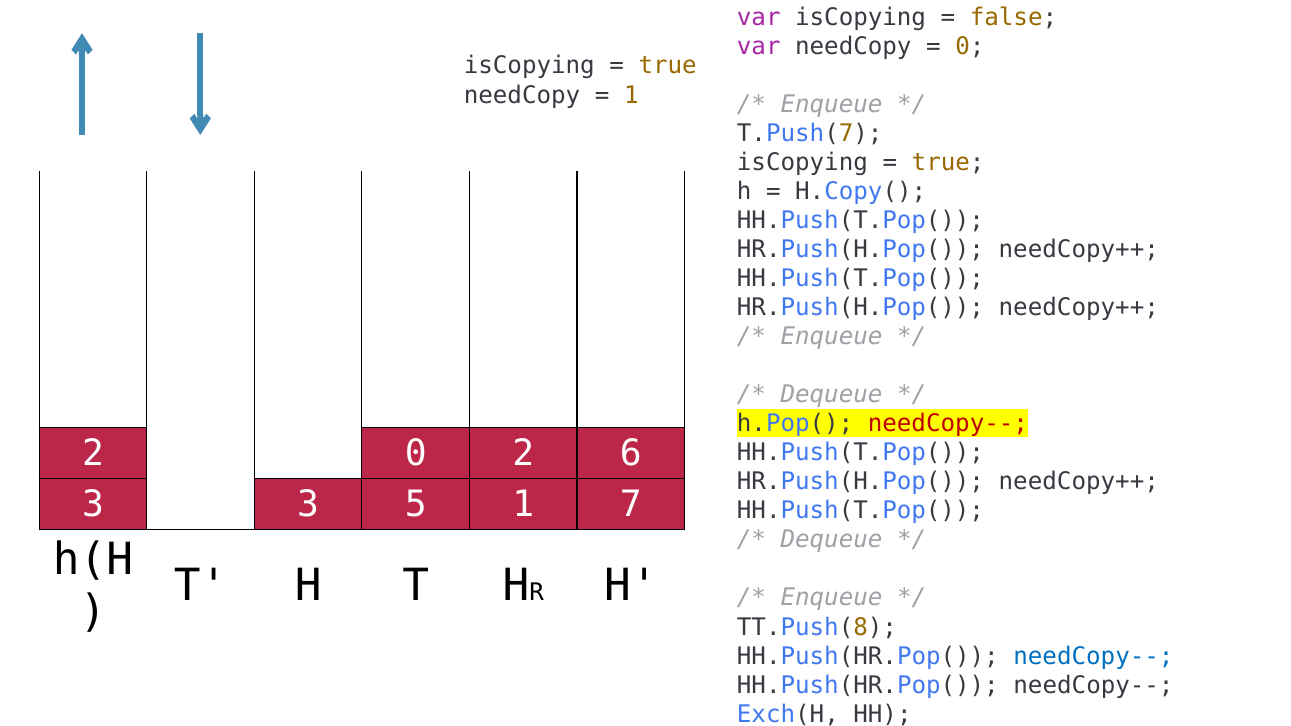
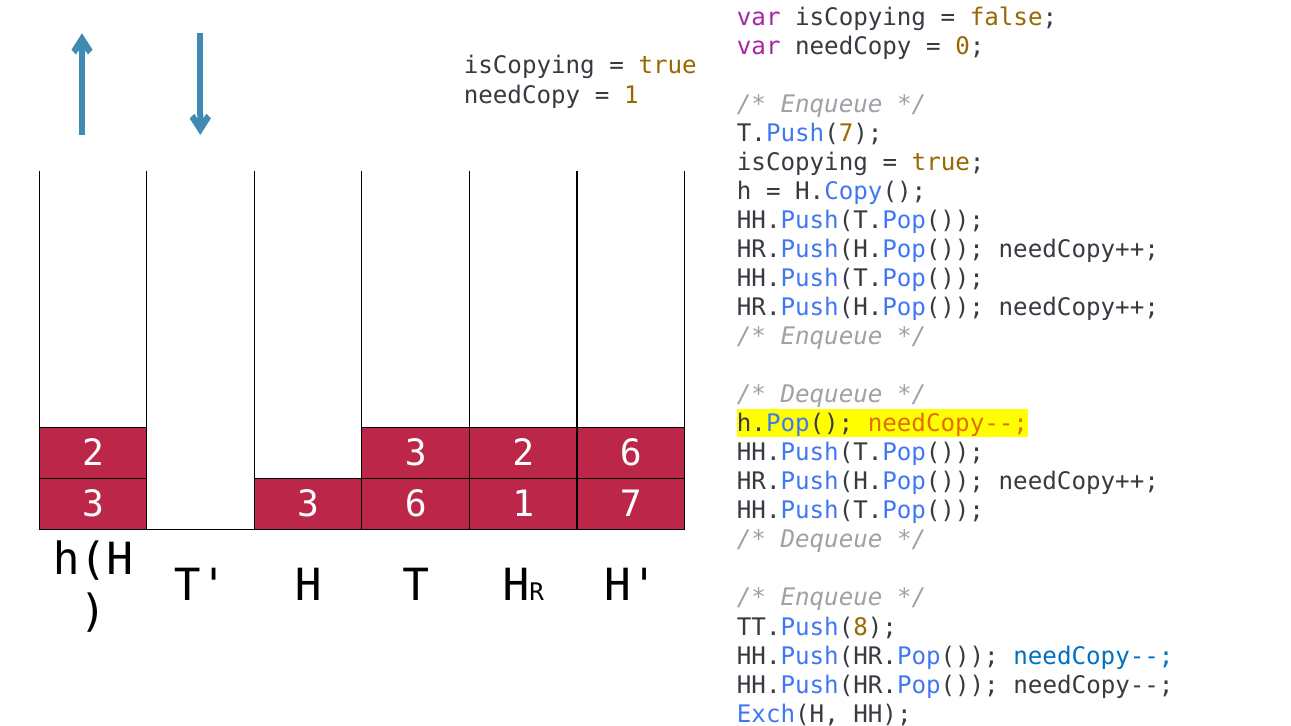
needCopy-- at (948, 424) colour: red -> orange
0 at (416, 454): 0 -> 3
3 5: 5 -> 6
